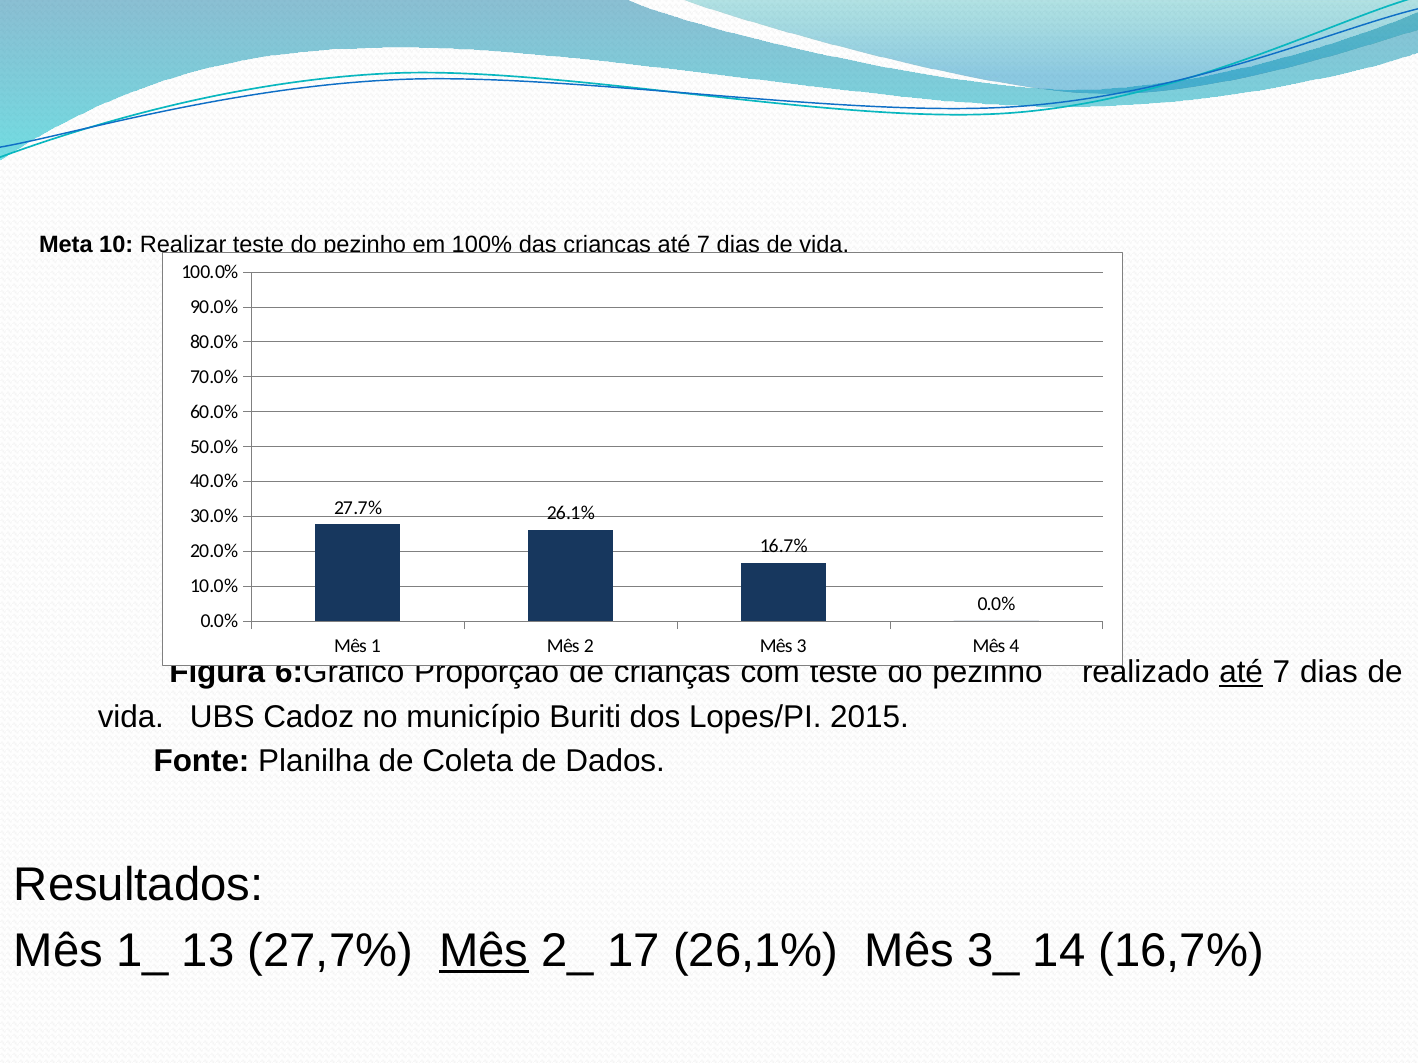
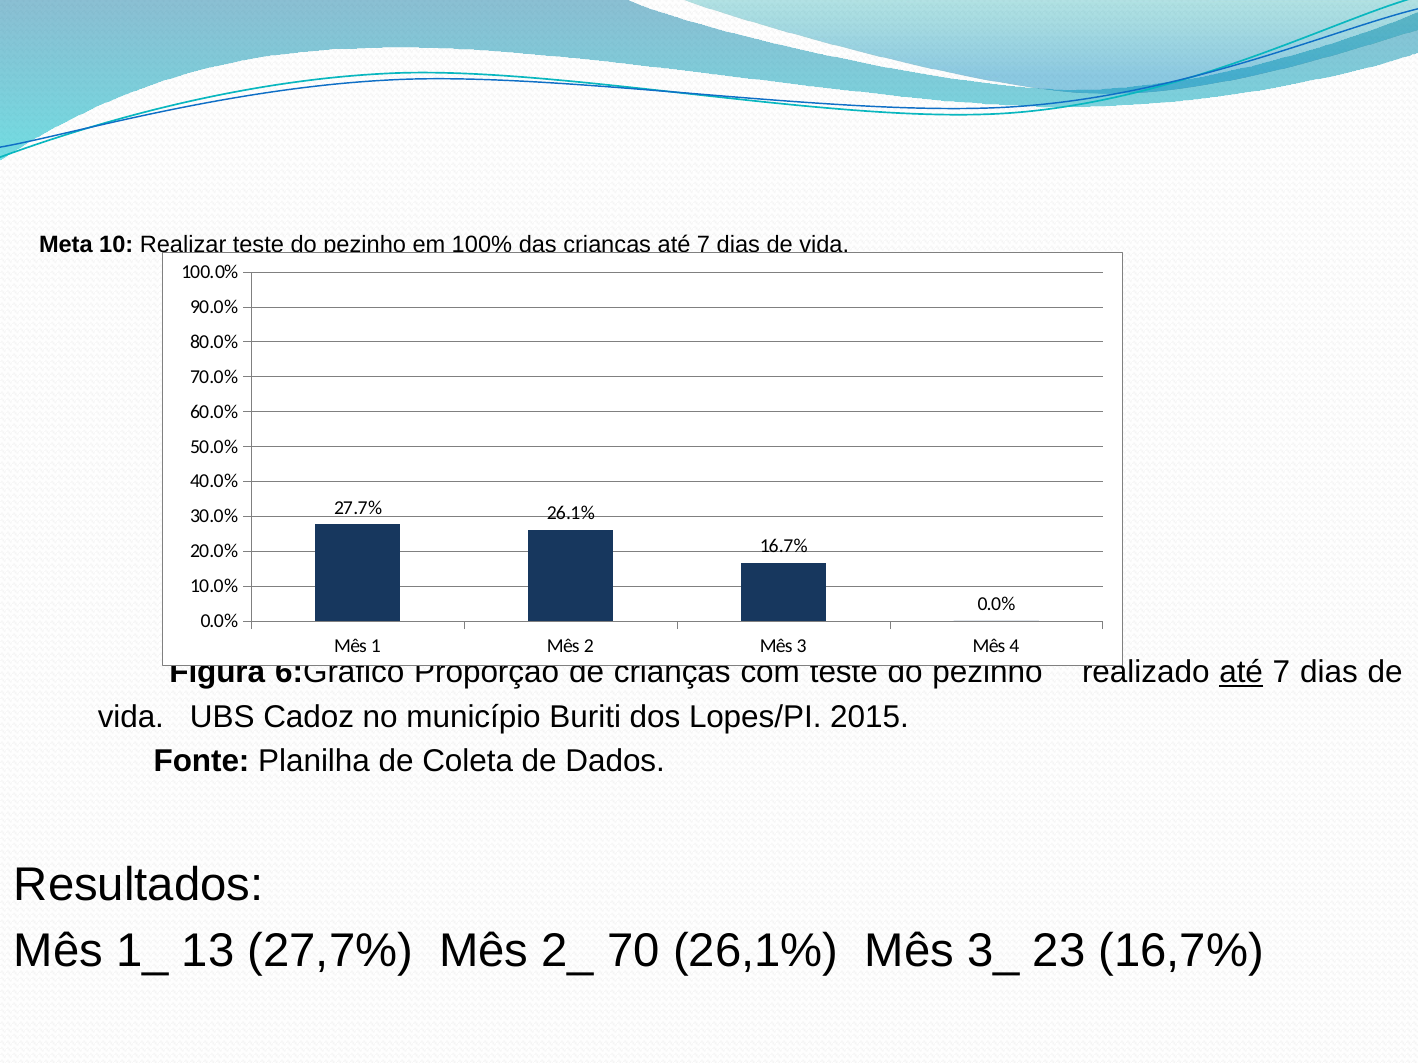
Mês at (484, 951) underline: present -> none
17: 17 -> 70
14: 14 -> 23
